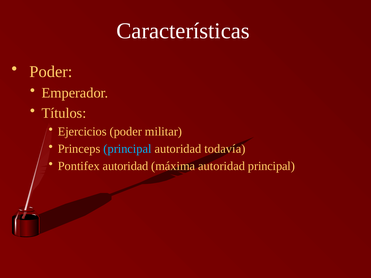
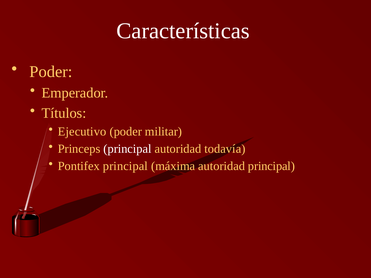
Ejercicios: Ejercicios -> Ejecutivo
principal at (127, 149) colour: light blue -> white
Pontifex autoridad: autoridad -> principal
